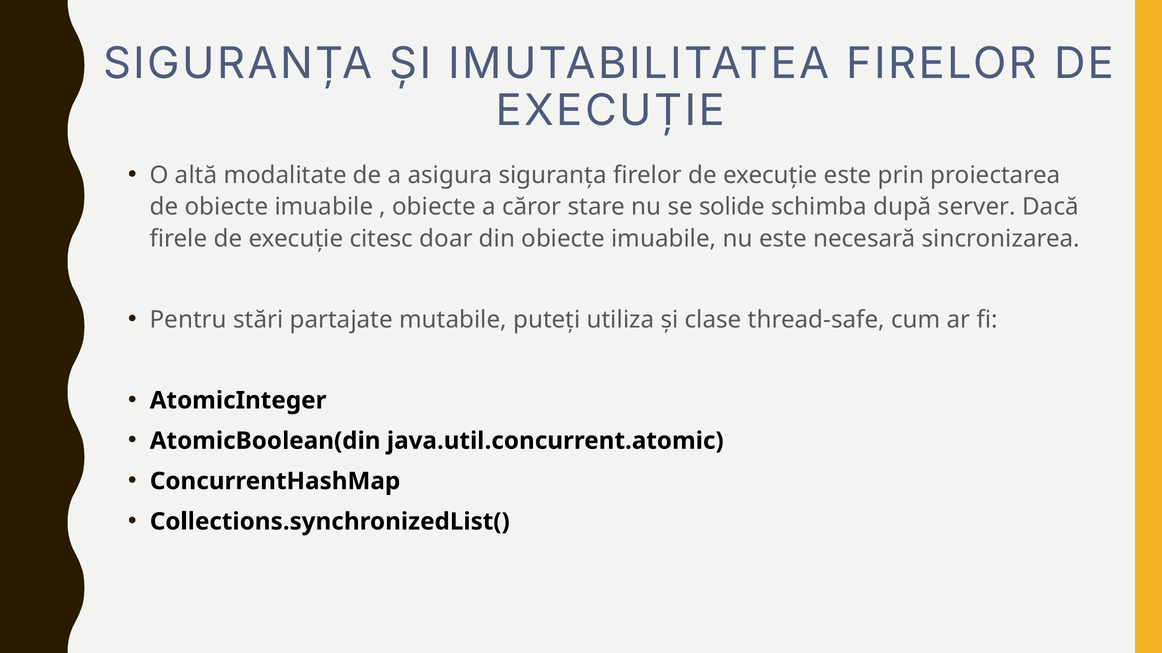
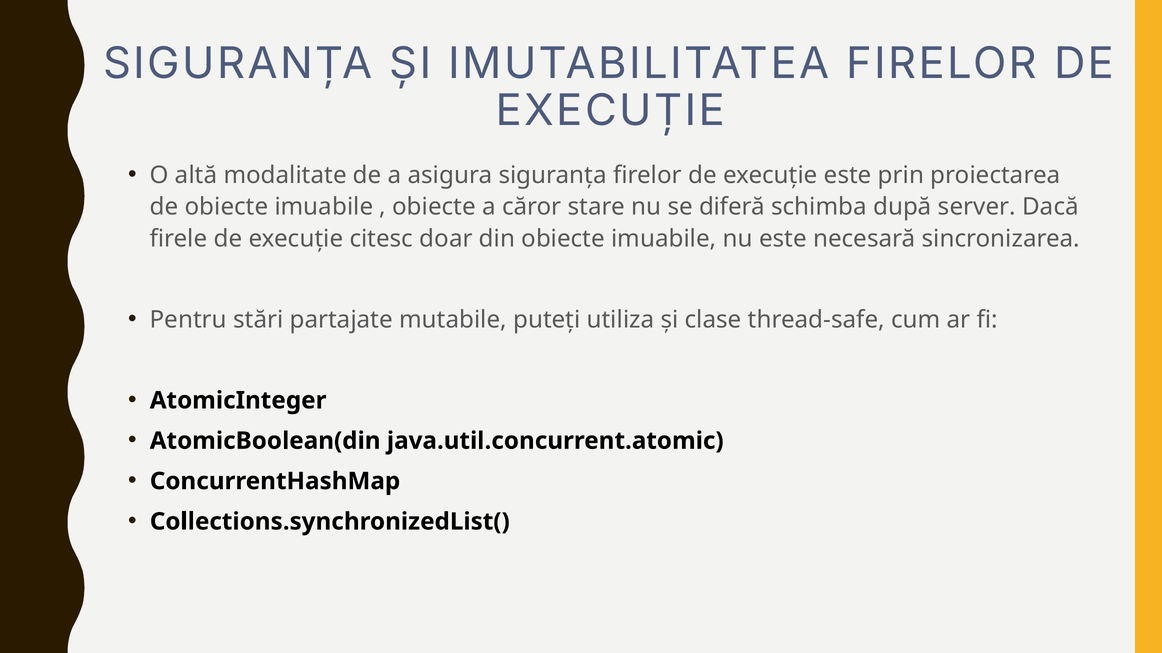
solide: solide -> diferă
